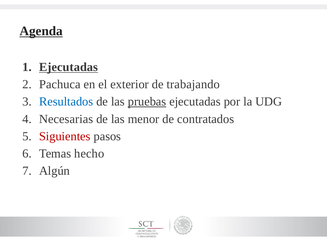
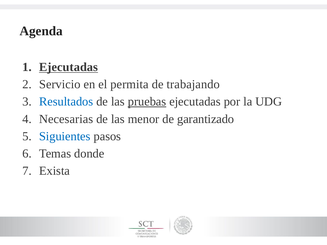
Agenda underline: present -> none
Pachuca: Pachuca -> Servicio
exterior: exterior -> permita
contratados: contratados -> garantizado
Siguientes colour: red -> blue
hecho: hecho -> donde
Algún: Algún -> Exista
